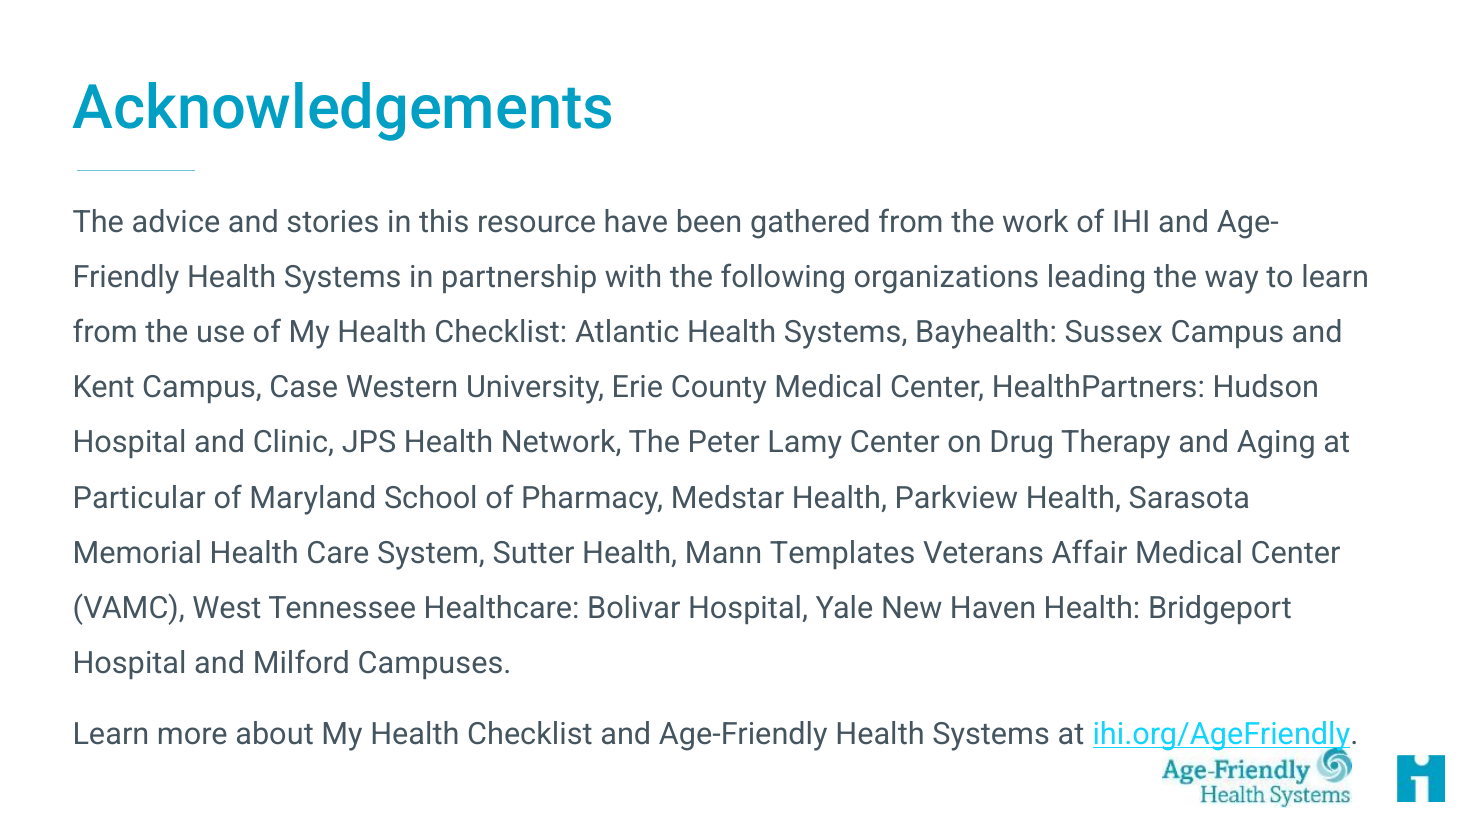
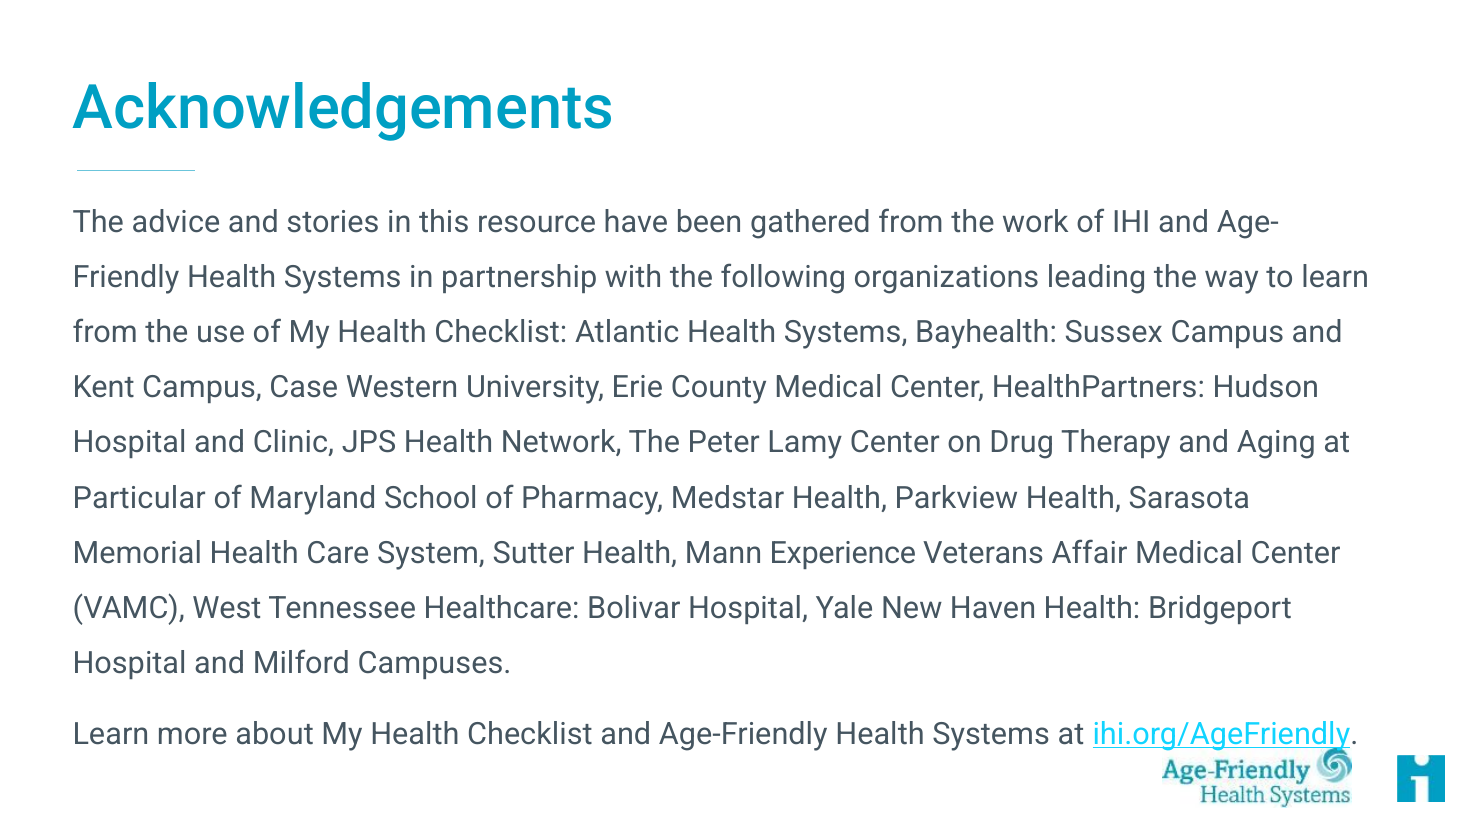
Templates: Templates -> Experience
